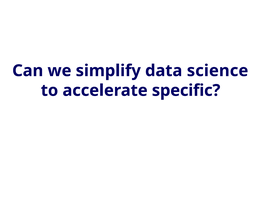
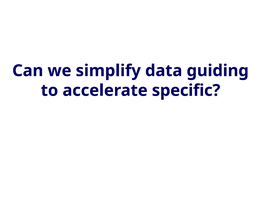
science: science -> guiding
